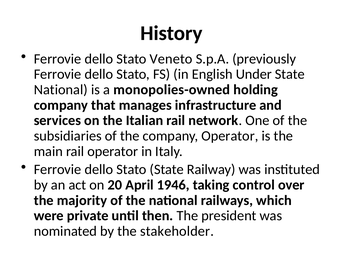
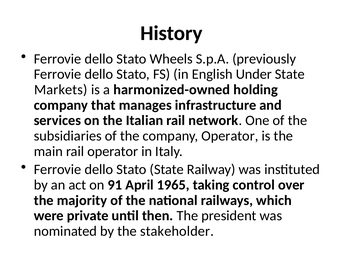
Veneto: Veneto -> Wheels
National at (61, 90): National -> Markets
monopolies-owned: monopolies-owned -> harmonized-owned
20: 20 -> 91
1946: 1946 -> 1965
